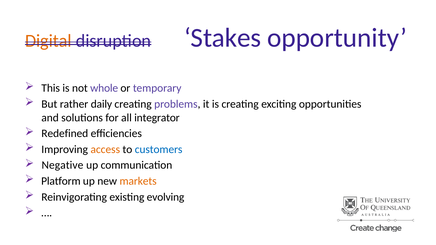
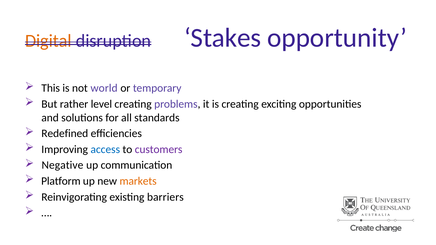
whole: whole -> world
daily: daily -> level
integrator: integrator -> standards
access colour: orange -> blue
customers colour: blue -> purple
evolving: evolving -> barriers
